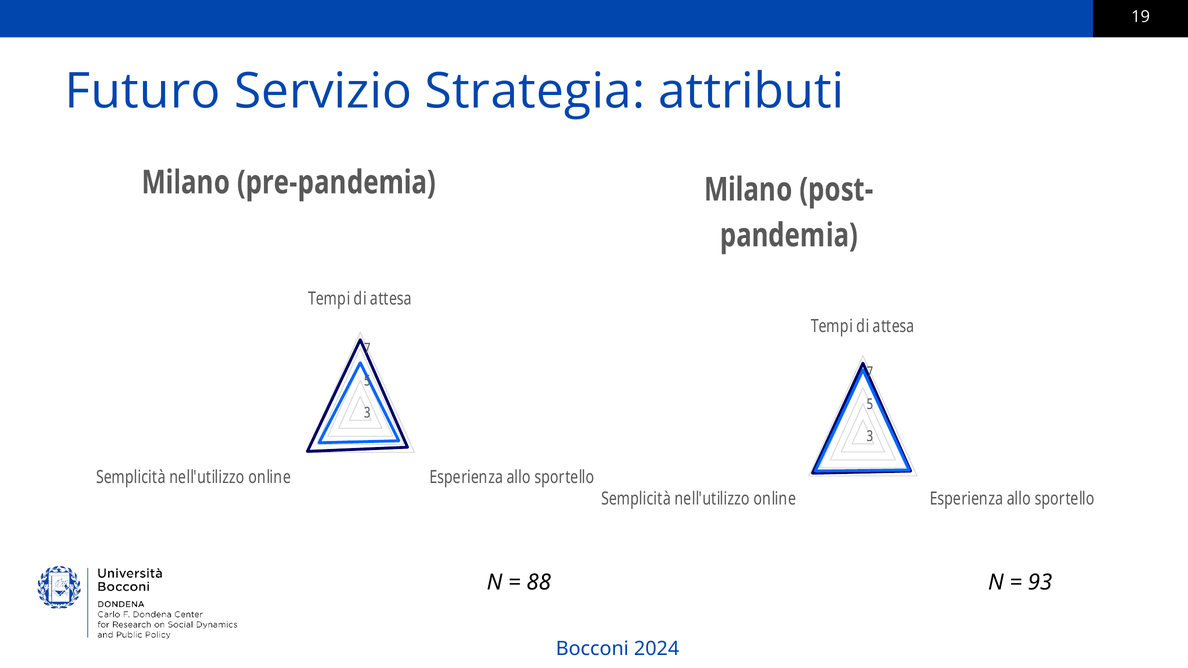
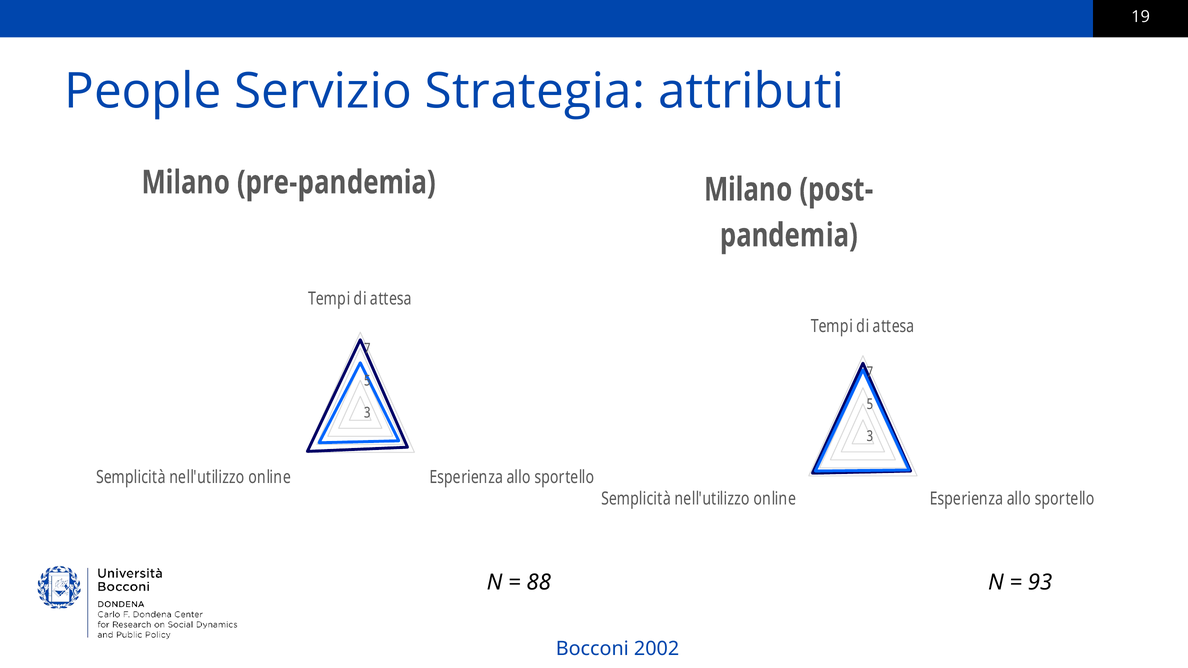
Futuro: Futuro -> People
2024: 2024 -> 2002
